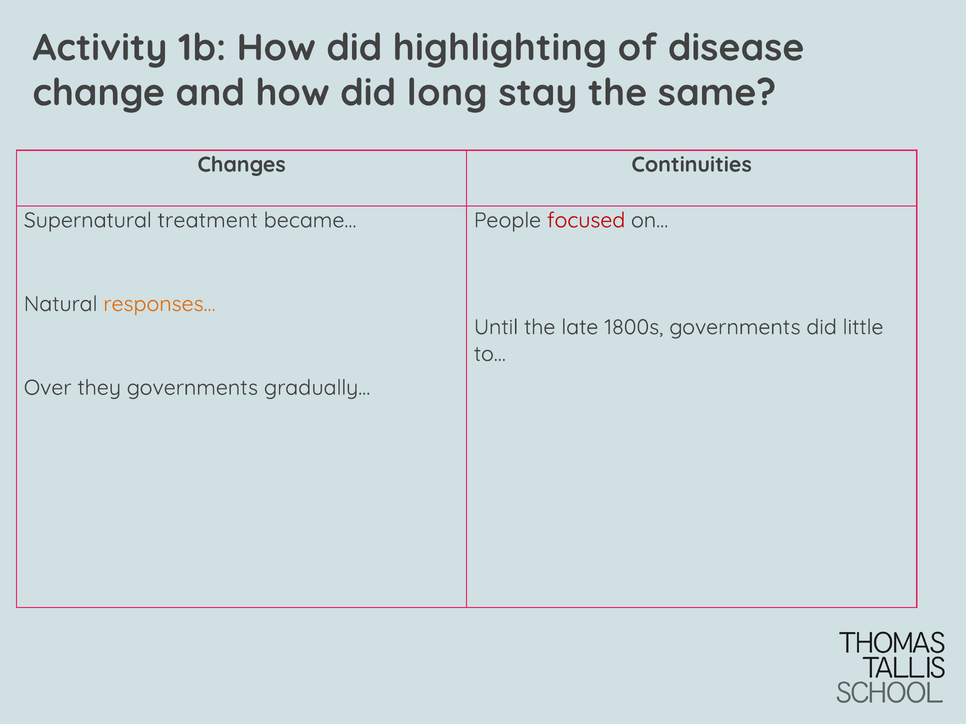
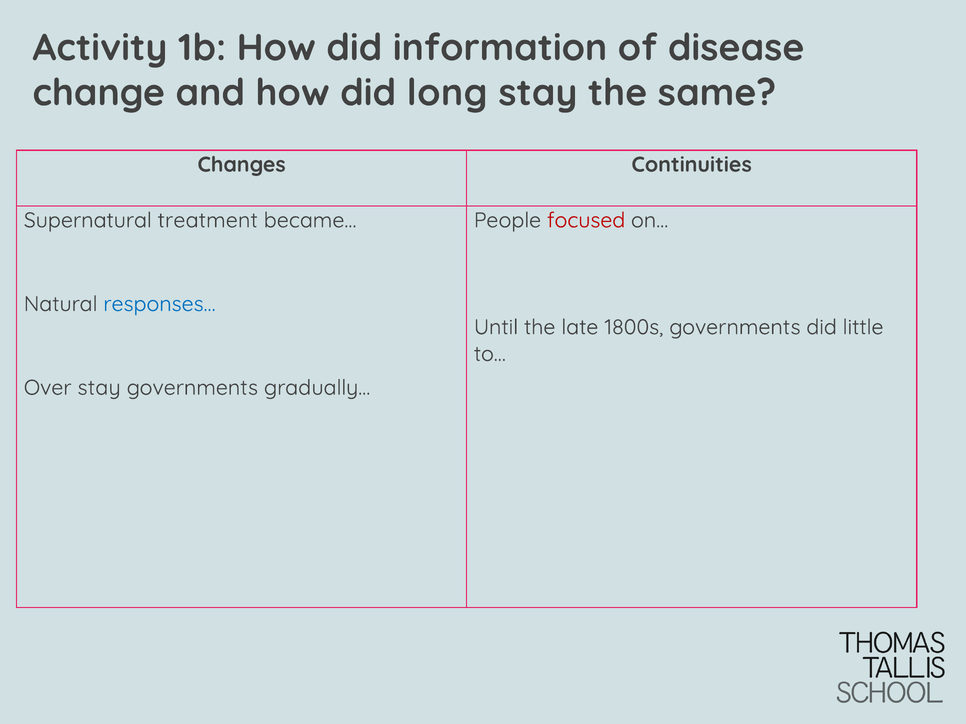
highlighting: highlighting -> information
responses… colour: orange -> blue
Over they: they -> stay
